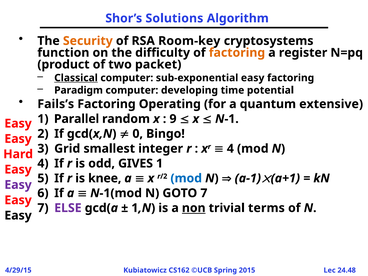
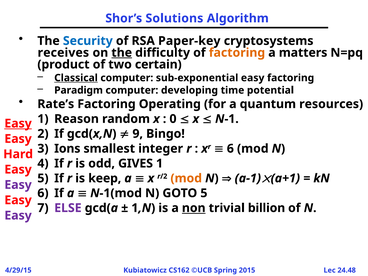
Security colour: orange -> blue
Room-key: Room-key -> Paper-key
function: function -> receives
the at (122, 53) underline: none -> present
register: register -> matters
packet: packet -> certain
Fails’s: Fails’s -> Rate’s
extensive: extensive -> resources
Parallel: Parallel -> Reason
9: 9 -> 0
Easy at (18, 123) underline: none -> present
0: 0 -> 9
Grid: Grid -> Ions
4 at (230, 149): 4 -> 6
knee: knee -> keep
mod at (186, 178) colour: blue -> orange
GOTO 7: 7 -> 5
terms: terms -> billion
Easy at (18, 215) colour: black -> purple
